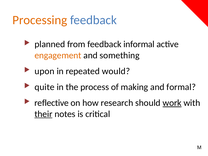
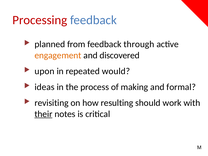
Processing colour: orange -> red
informal: informal -> through
something: something -> discovered
quite: quite -> ideas
reflective: reflective -> revisiting
research: research -> resulting
work underline: present -> none
